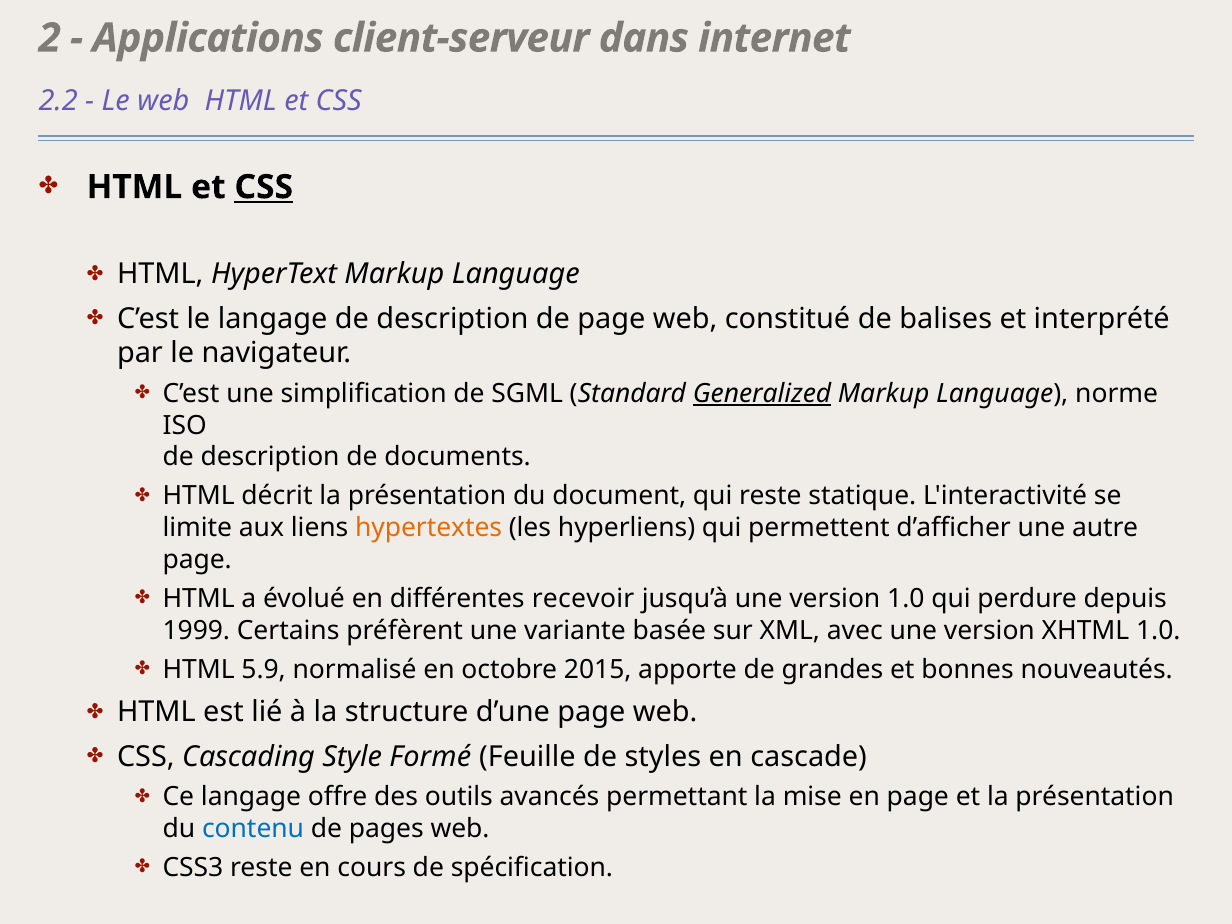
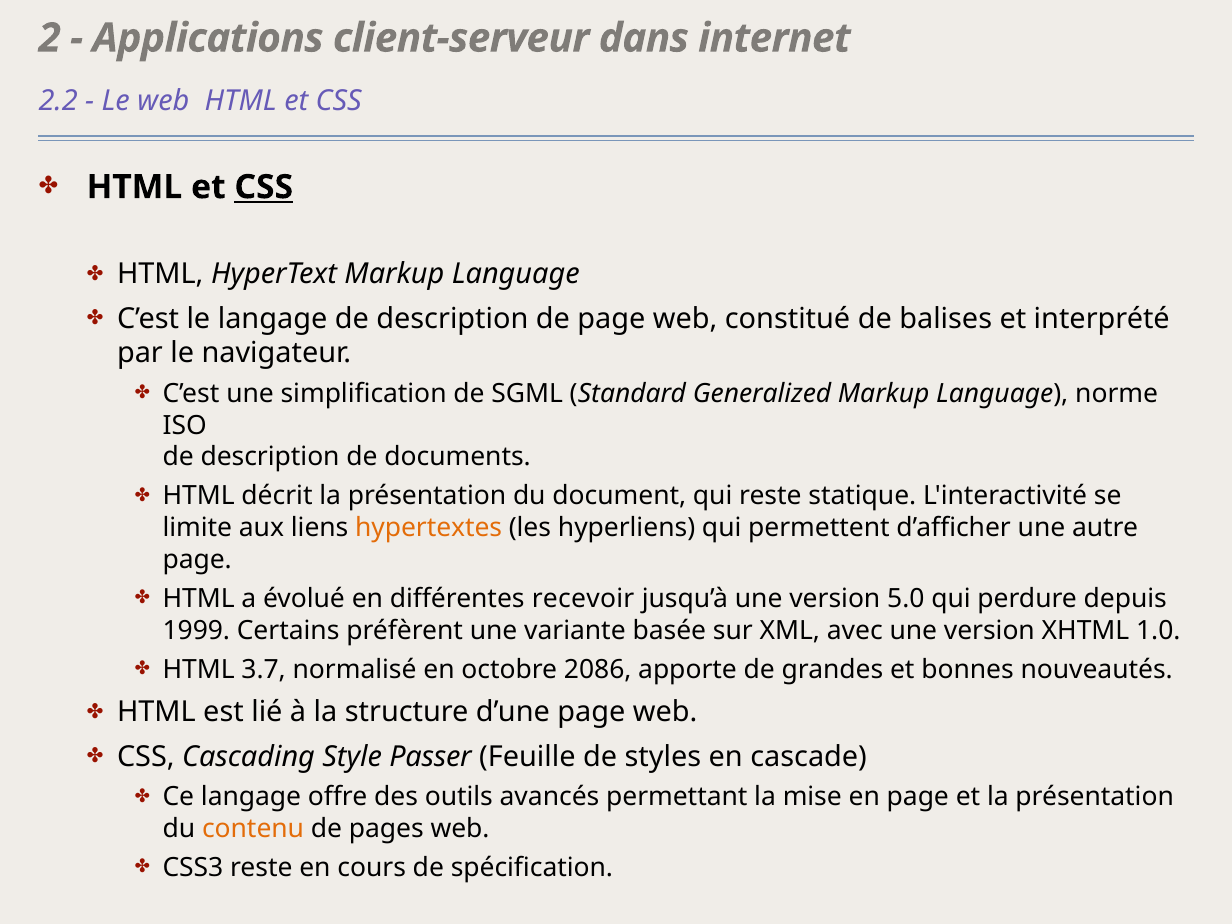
Generalized underline: present -> none
version 1.0: 1.0 -> 5.0
5.9: 5.9 -> 3.7
2015: 2015 -> 2086
Formé: Formé -> Passer
contenu colour: blue -> orange
